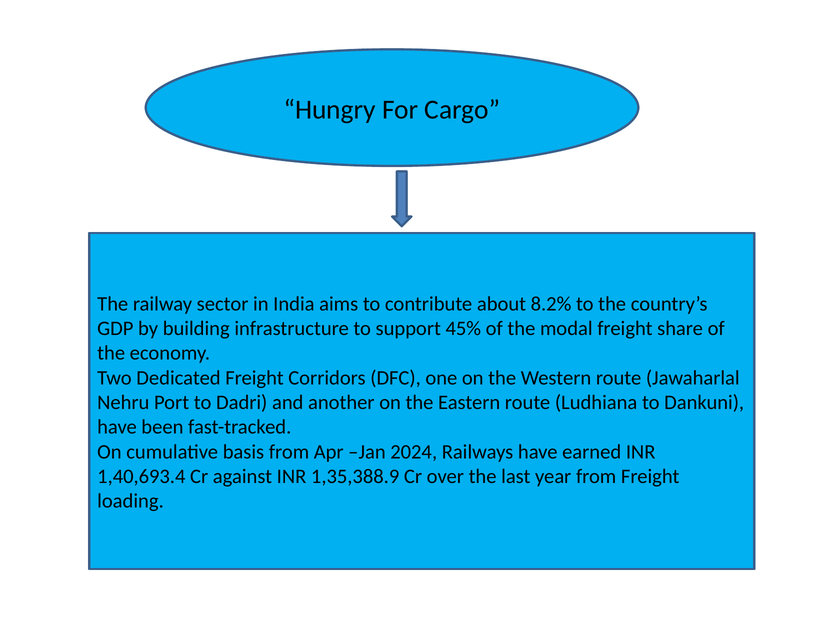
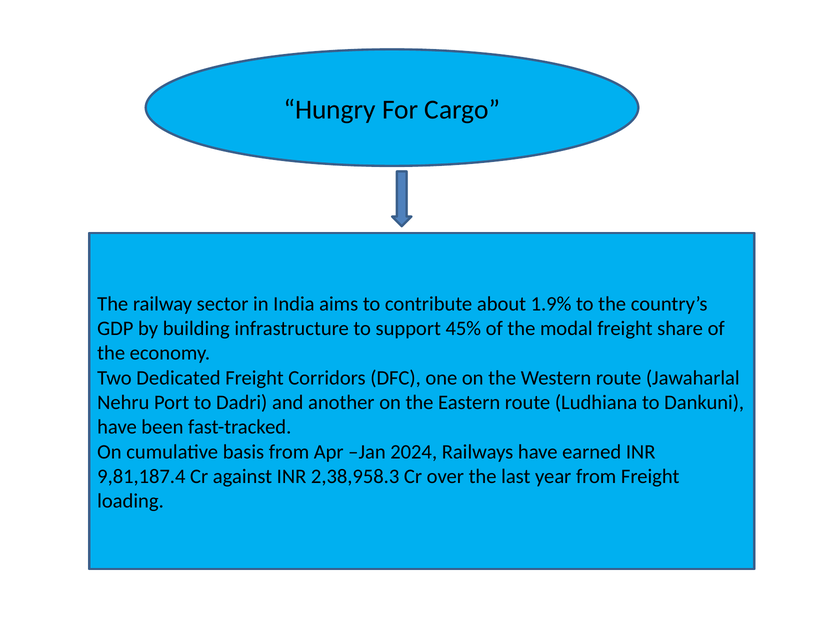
8.2%: 8.2% -> 1.9%
1,40,693.4: 1,40,693.4 -> 9,81,187.4
1,35,388.9: 1,35,388.9 -> 2,38,958.3
